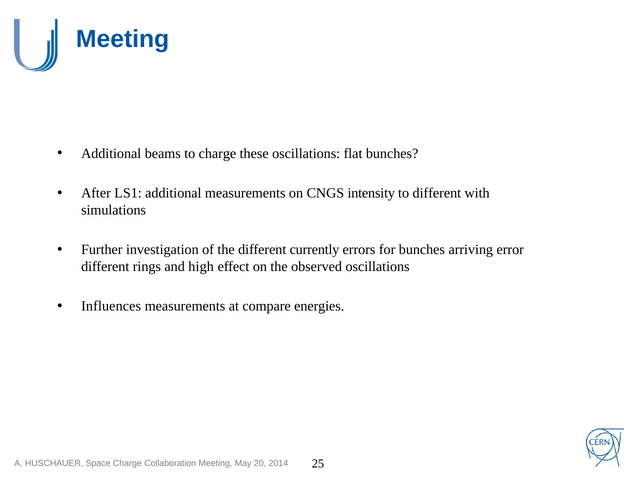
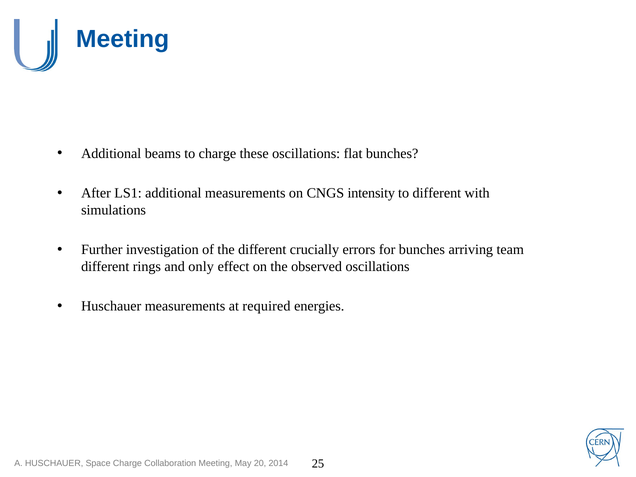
currently: currently -> crucially
error: error -> team
high: high -> only
Influences at (111, 306): Influences -> Huschauer
compare: compare -> required
